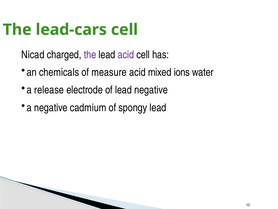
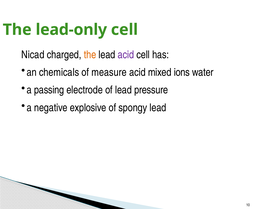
lead-cars: lead-cars -> lead-only
the at (90, 55) colour: purple -> orange
release: release -> passing
lead negative: negative -> pressure
cadmium: cadmium -> explosive
